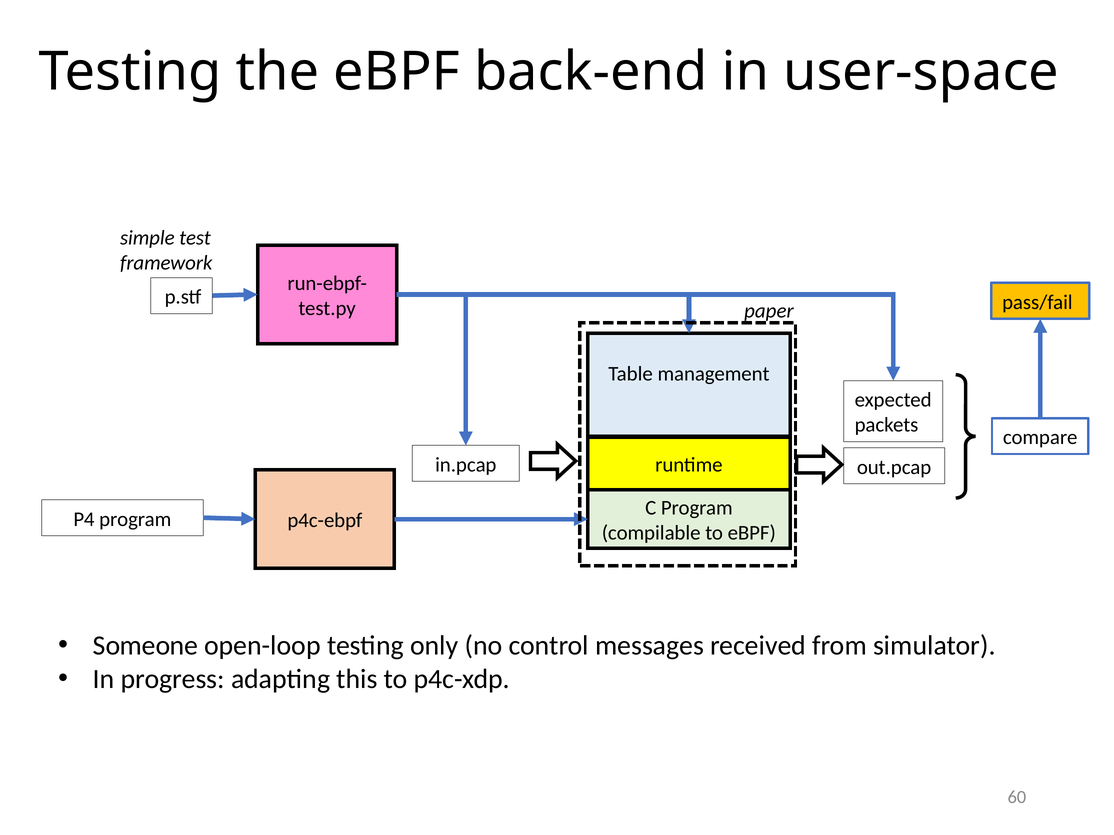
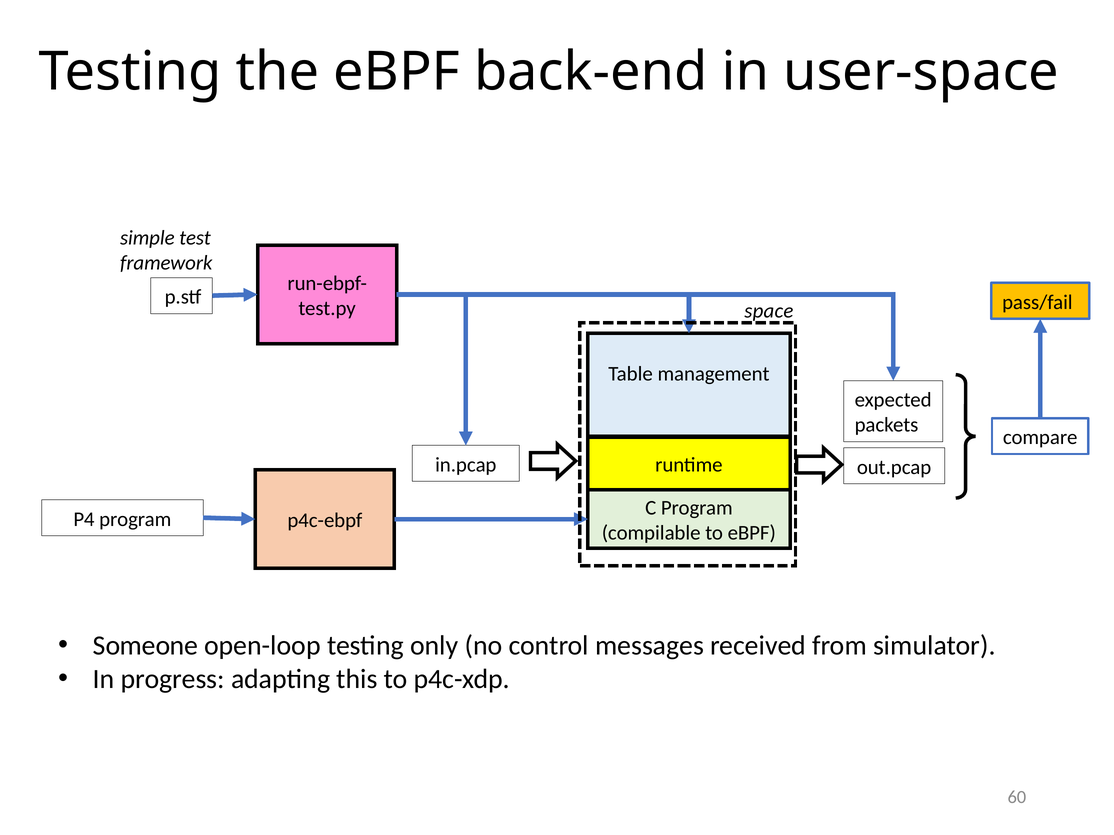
paper: paper -> space
